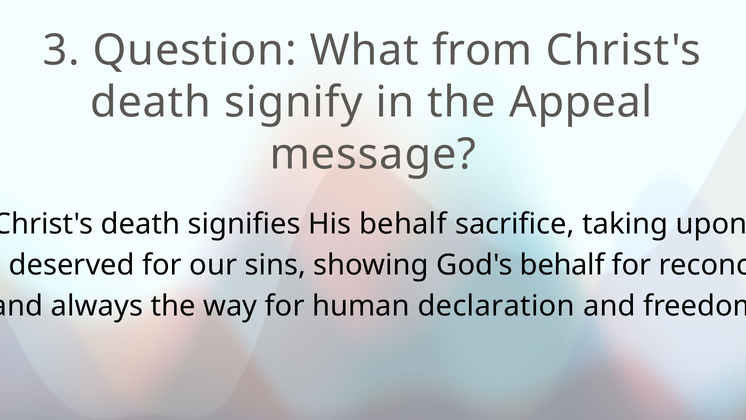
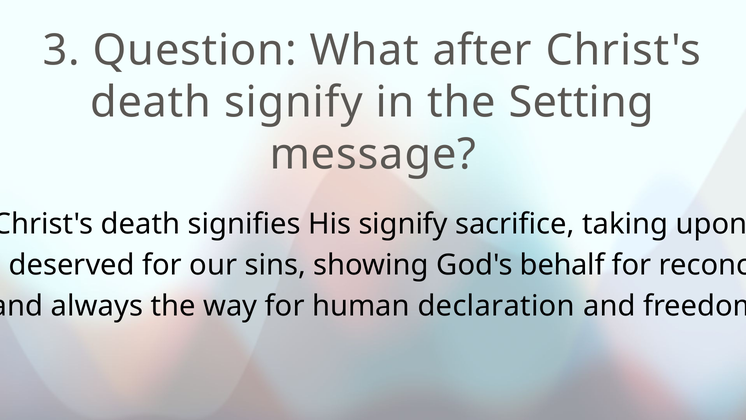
What from: from -> after
Appeal: Appeal -> Setting
His behalf: behalf -> signify
